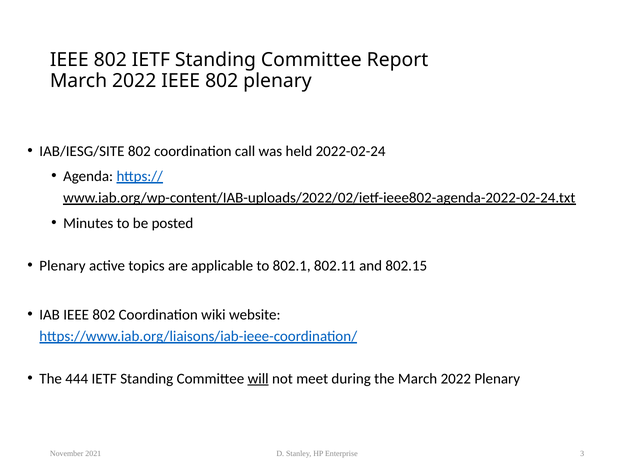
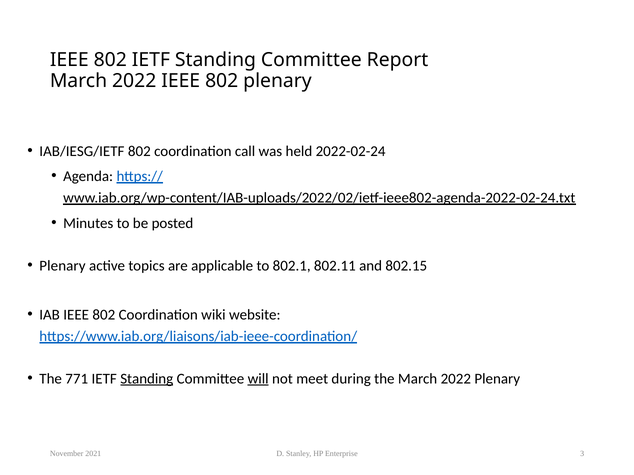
IAB/IESG/SITE: IAB/IESG/SITE -> IAB/IESG/IETF
444: 444 -> 771
Standing at (147, 379) underline: none -> present
